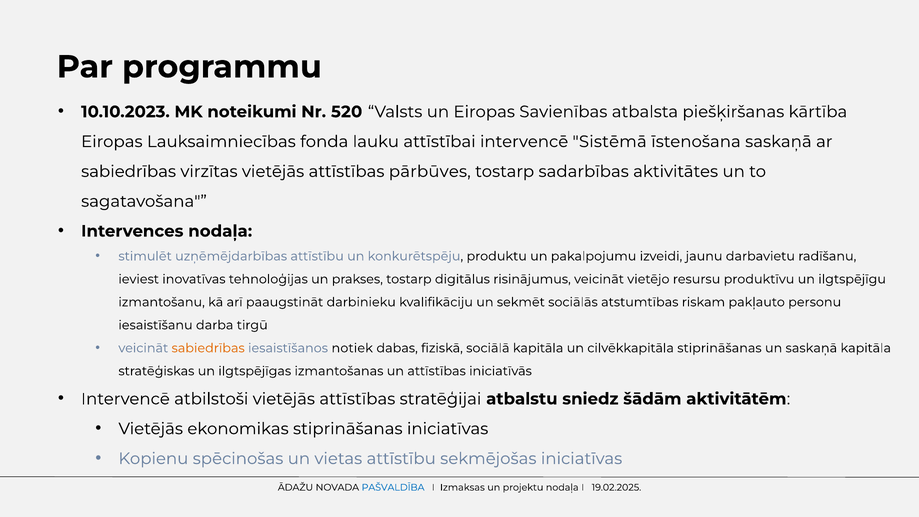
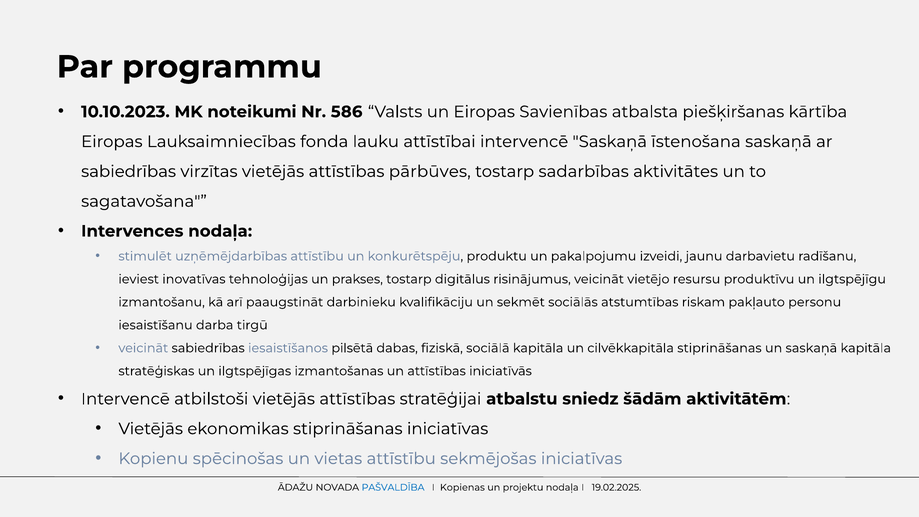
520: 520 -> 586
intervencē Sistēmā: Sistēmā -> Saskaņā
sabiedrības at (208, 348) colour: orange -> black
notiek: notiek -> pilsētā
Izmaksas: Izmaksas -> Kopienas
